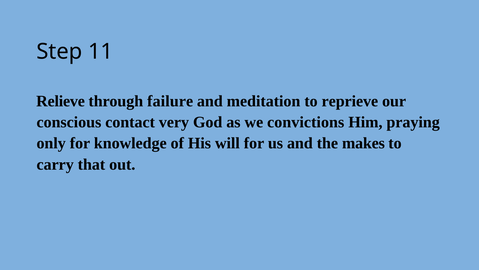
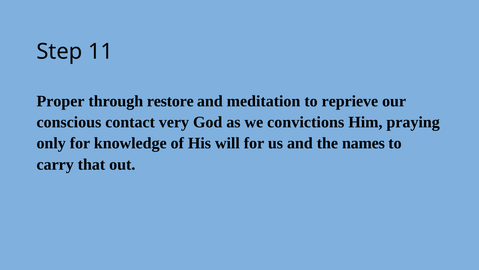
Relieve: Relieve -> Proper
failure: failure -> restore
makes: makes -> names
